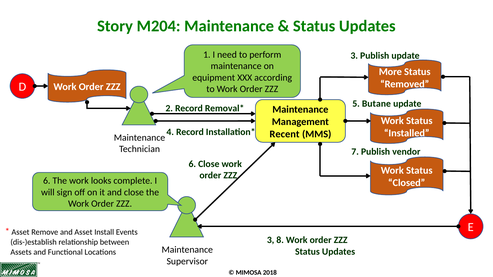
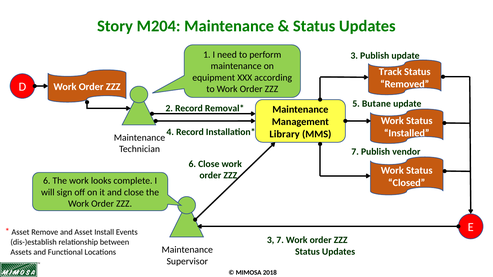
More: More -> Track
Recent: Recent -> Library
3 8: 8 -> 7
